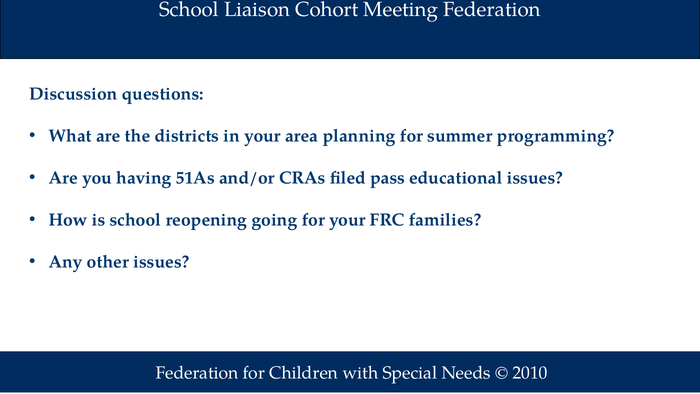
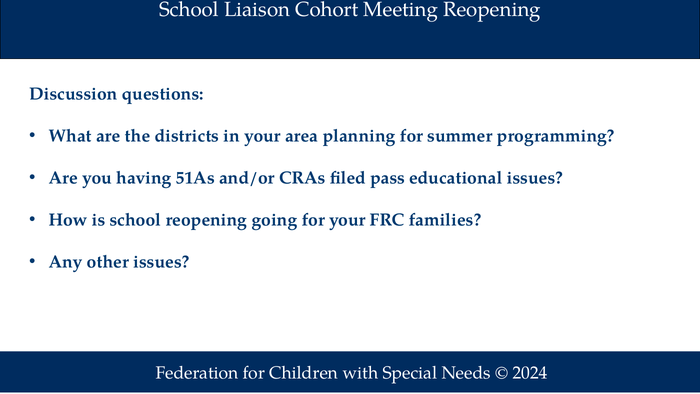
Meeting Federation: Federation -> Reopening
2010: 2010 -> 2024
